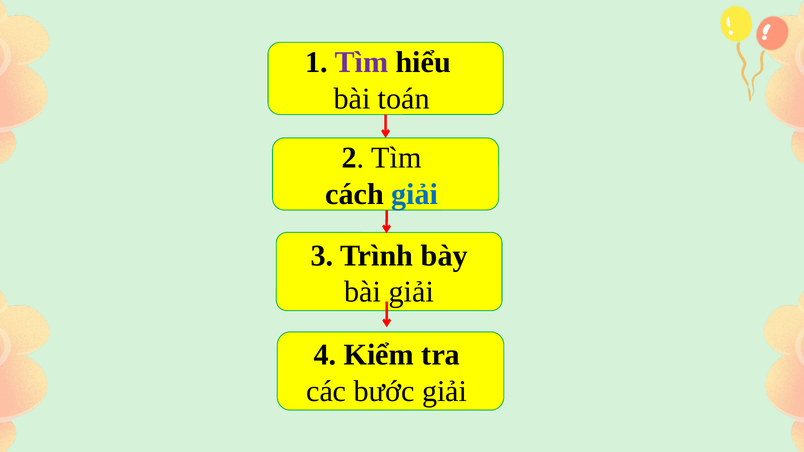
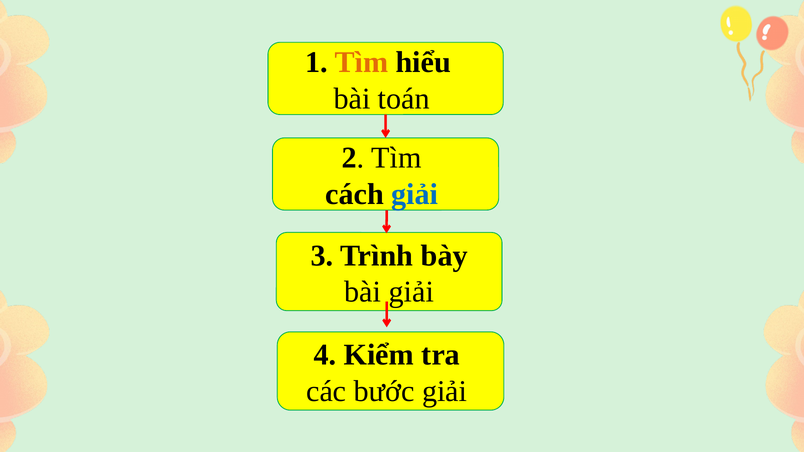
Tìm at (361, 62) colour: purple -> orange
